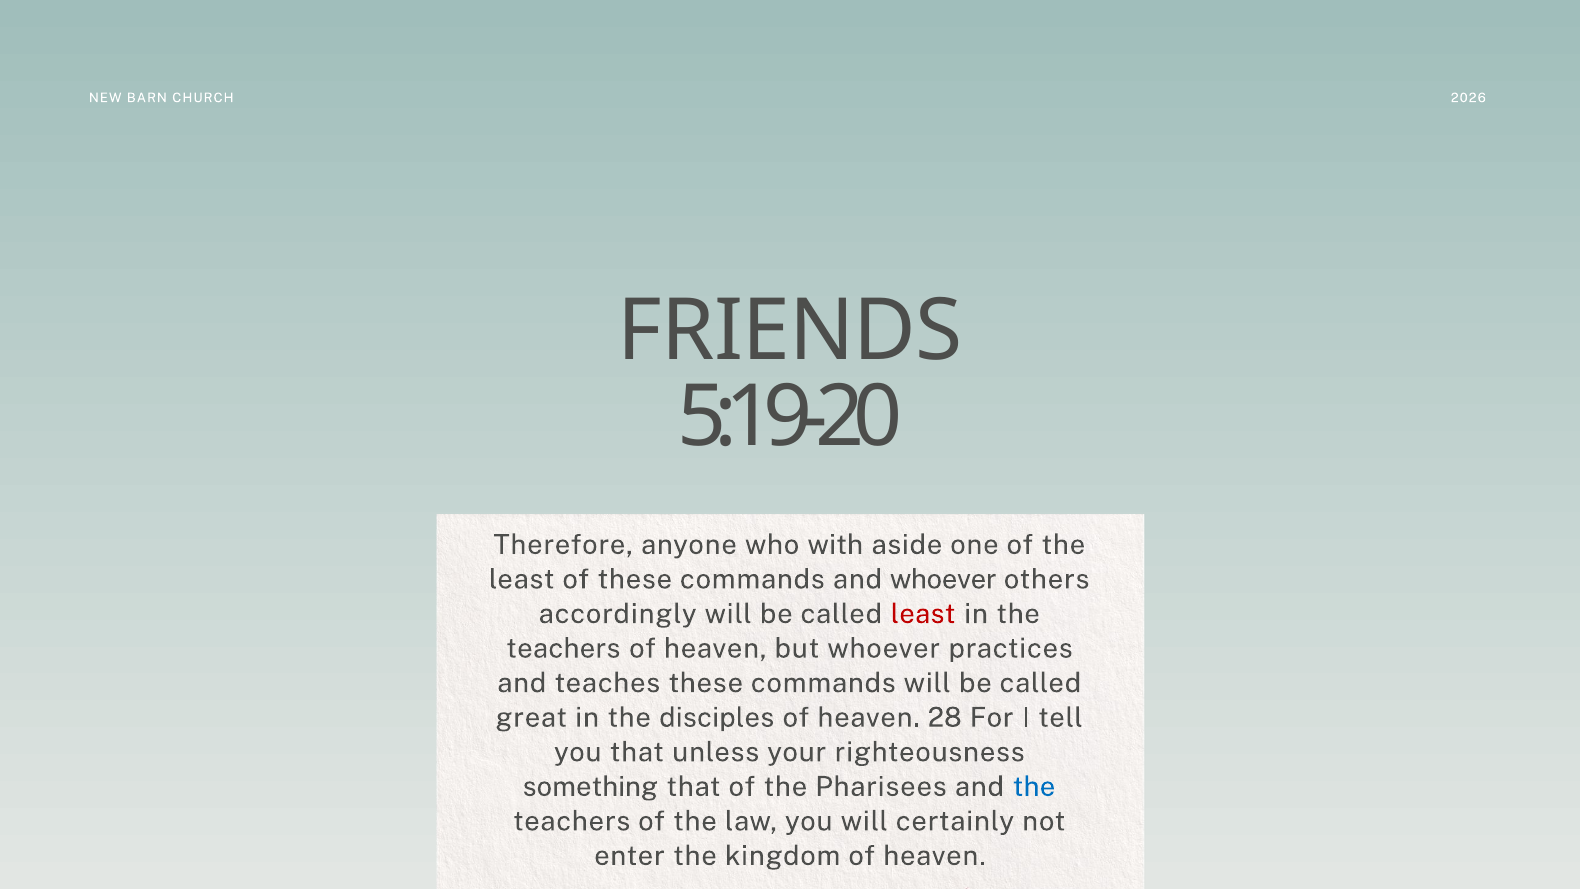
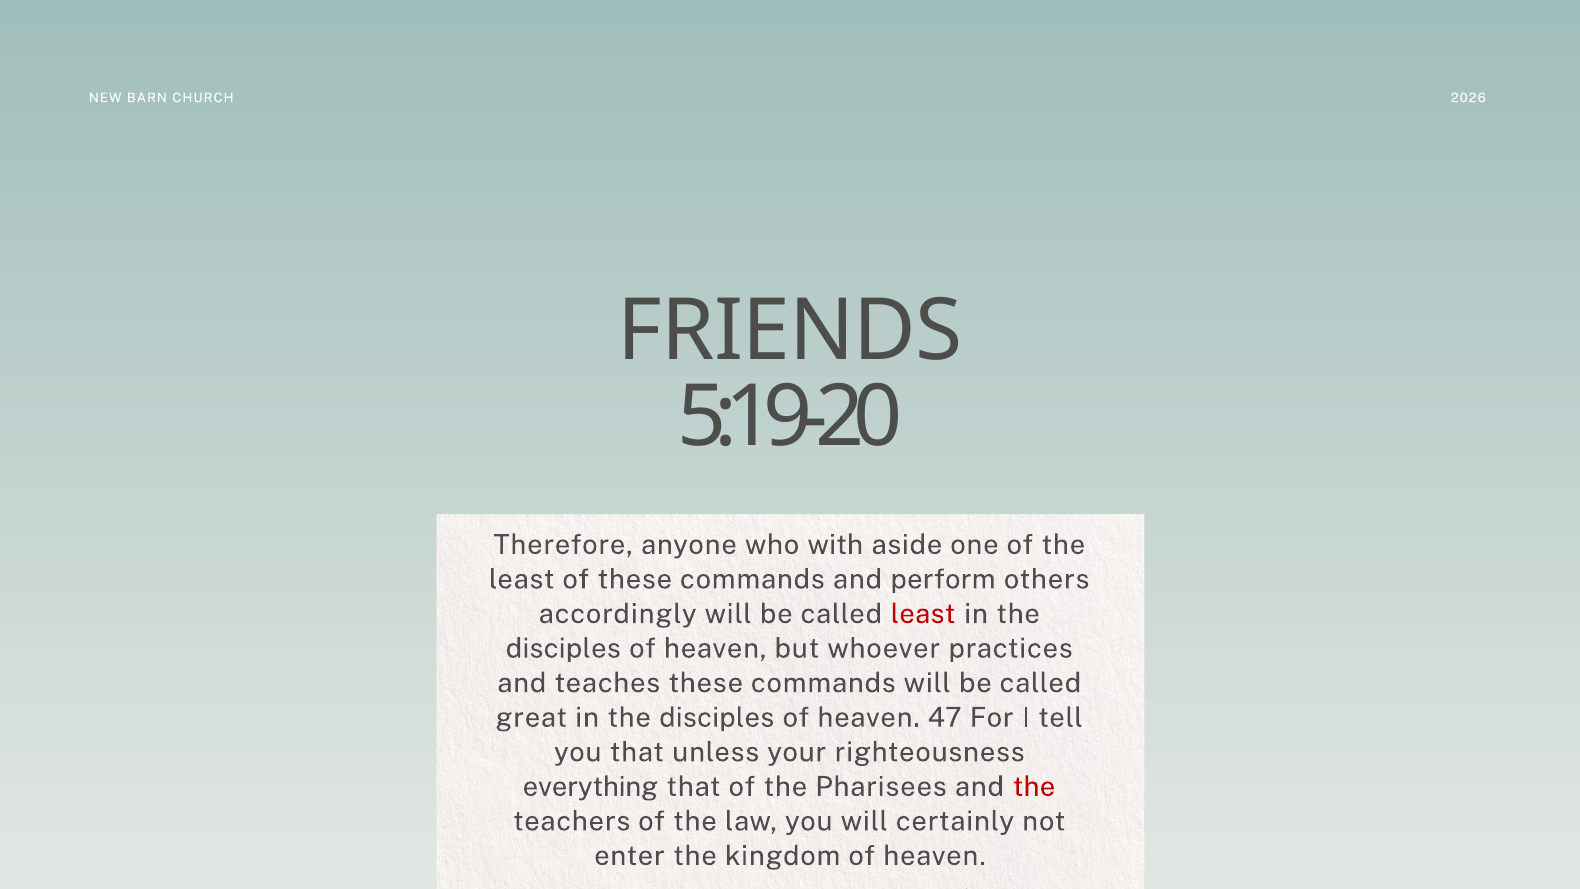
and whoever: whoever -> perform
teachers at (563, 648): teachers -> disciples
28: 28 -> 47
something: something -> everything
the at (1034, 787) colour: blue -> red
